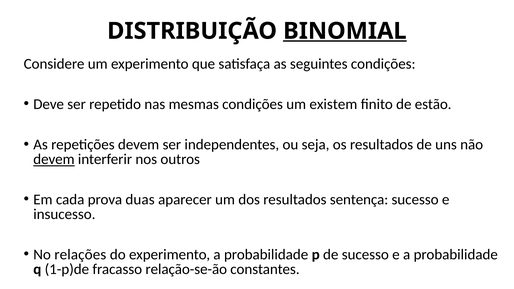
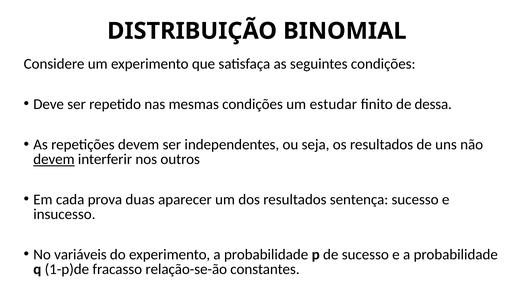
BINOMIAL underline: present -> none
existem: existem -> estudar
estão: estão -> dessa
relações: relações -> variáveis
